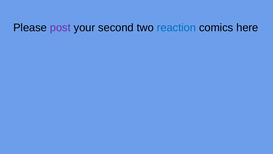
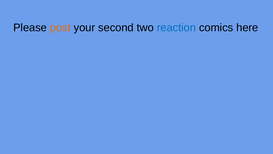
post colour: purple -> orange
